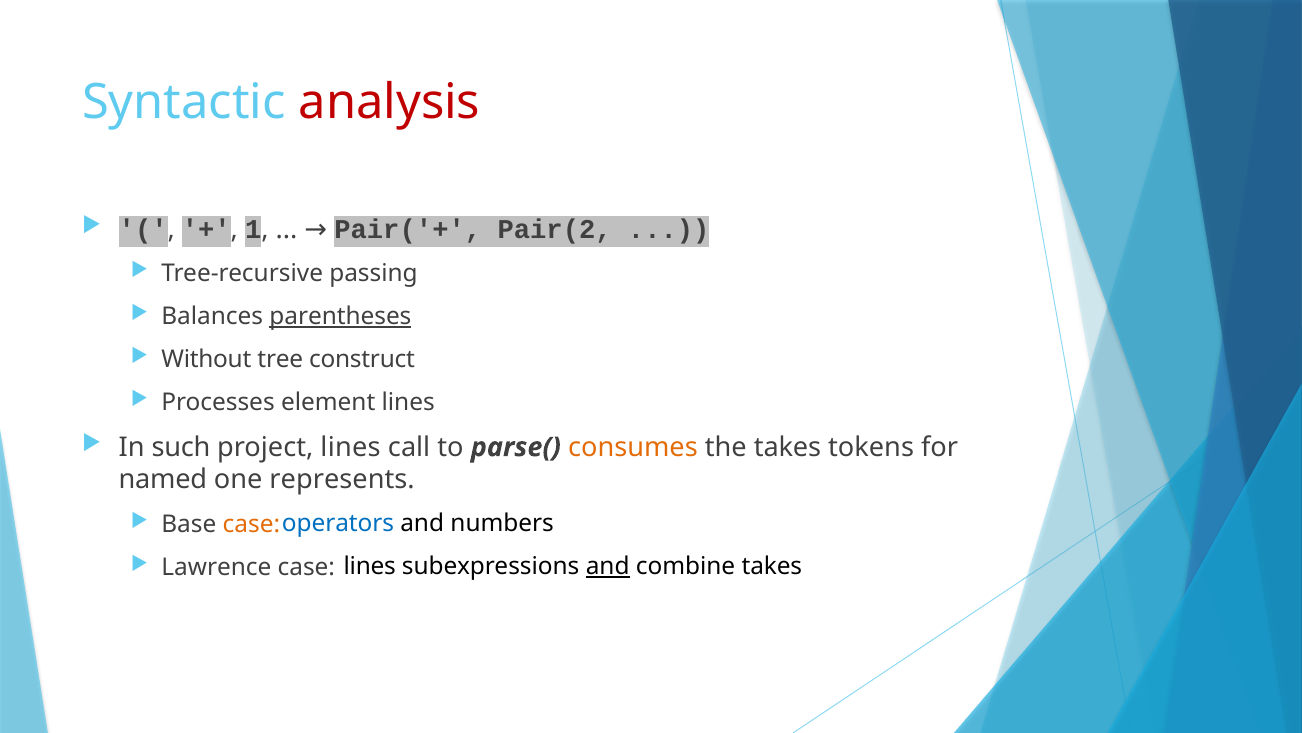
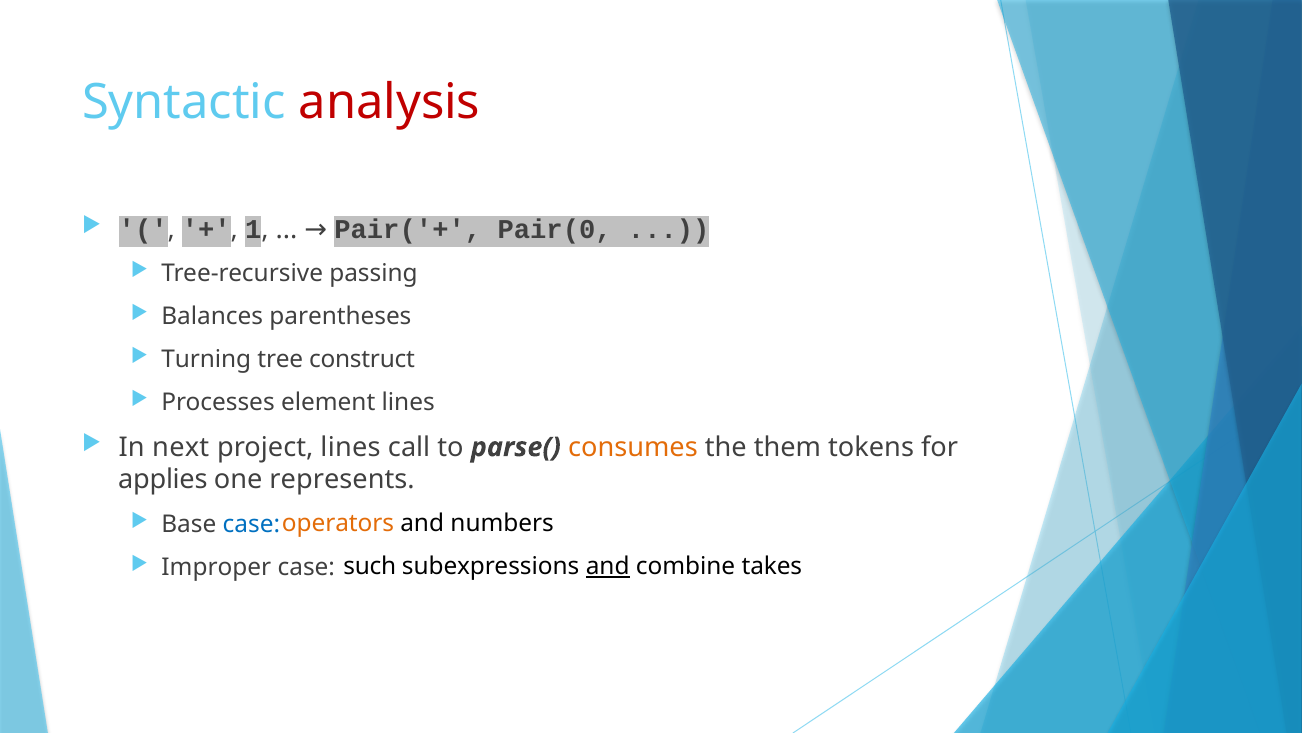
Pair(2: Pair(2 -> Pair(0
parentheses underline: present -> none
Without: Without -> Turning
such: such -> next
the takes: takes -> them
named: named -> applies
case at (251, 524) colour: orange -> blue
operators colour: blue -> orange
Lawrence: Lawrence -> Improper
lines at (370, 566): lines -> such
